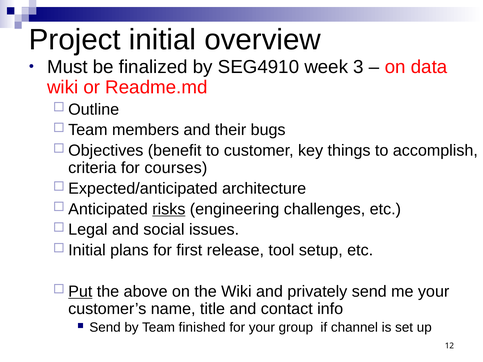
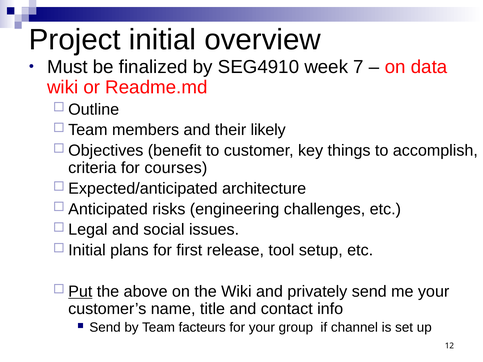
3: 3 -> 7
bugs: bugs -> likely
risks underline: present -> none
finished: finished -> facteurs
